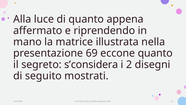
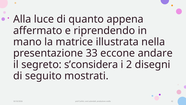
69: 69 -> 33
eccone quanto: quanto -> andare
